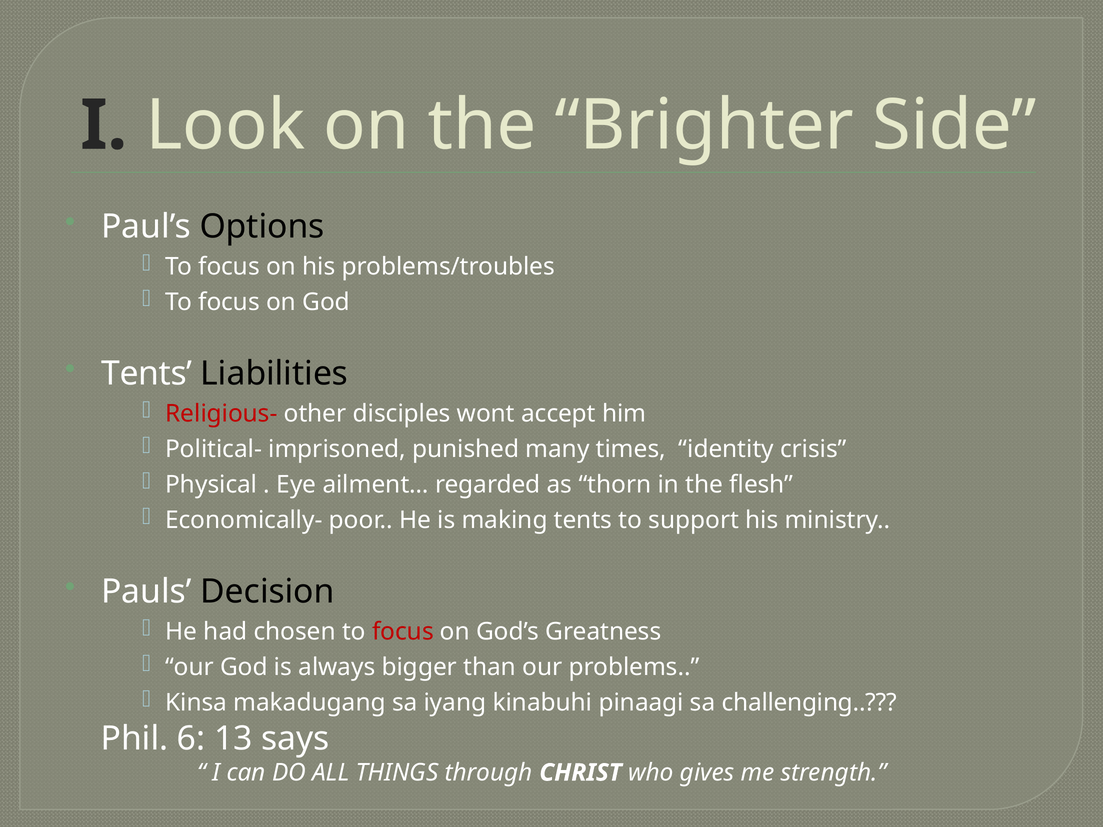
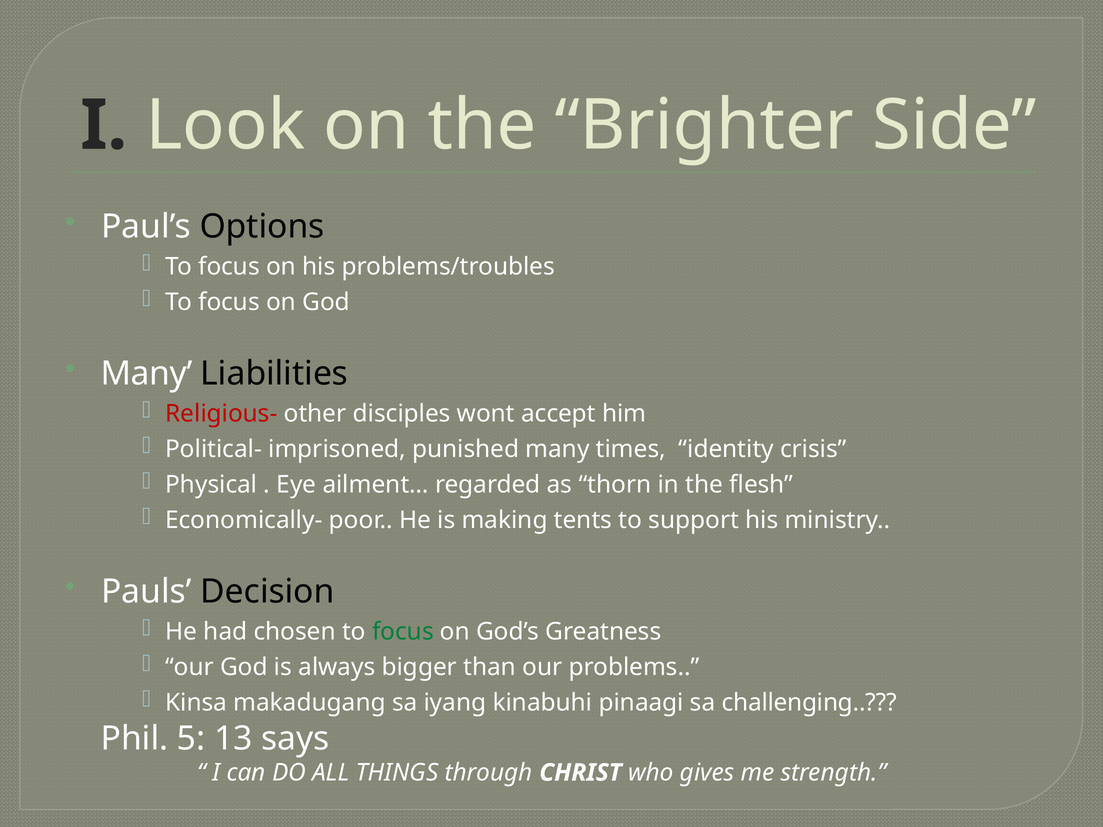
Tents at (147, 374): Tents -> Many
focus at (403, 632) colour: red -> green
6: 6 -> 5
